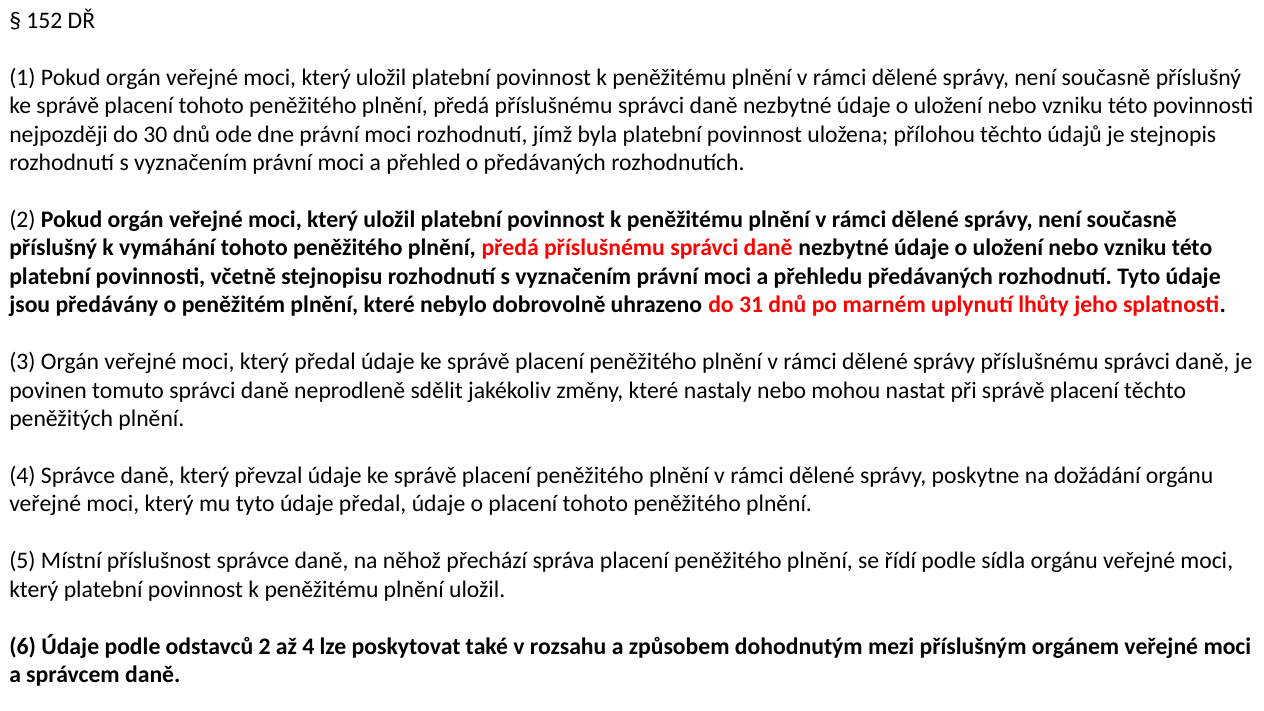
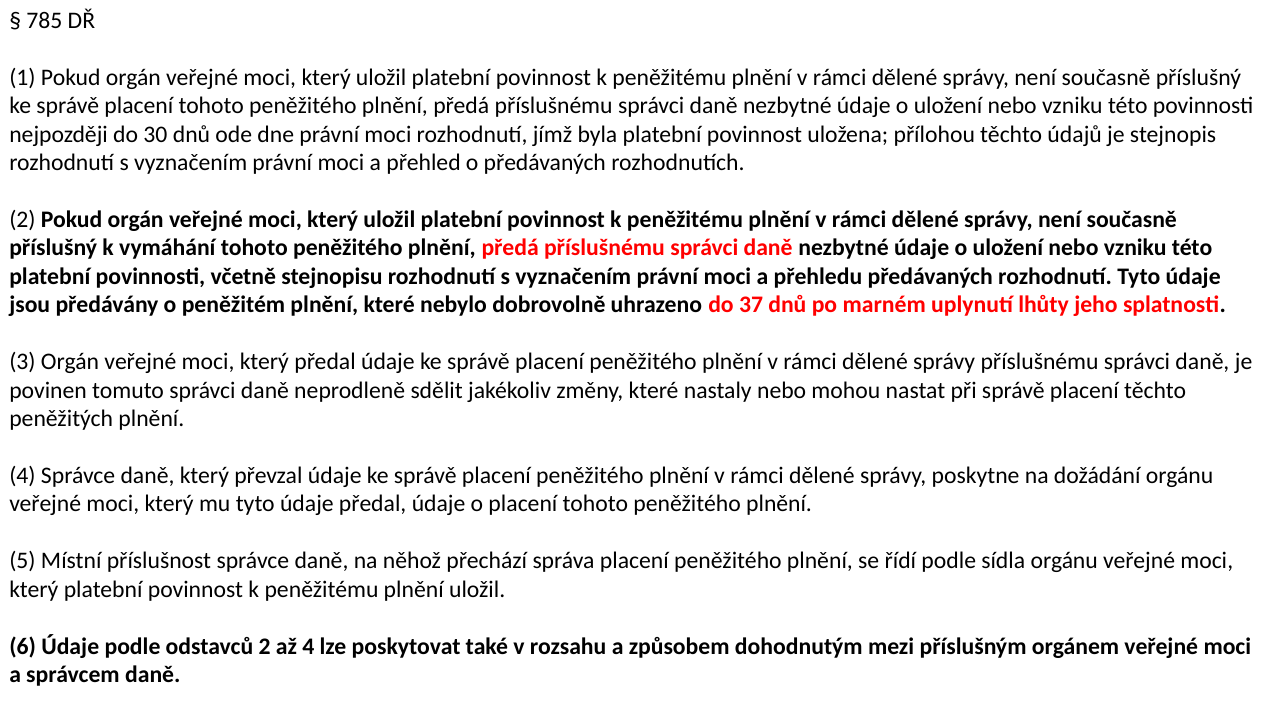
152: 152 -> 785
31: 31 -> 37
